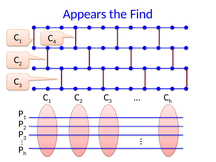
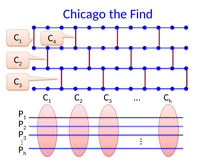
Appears: Appears -> Chicago
